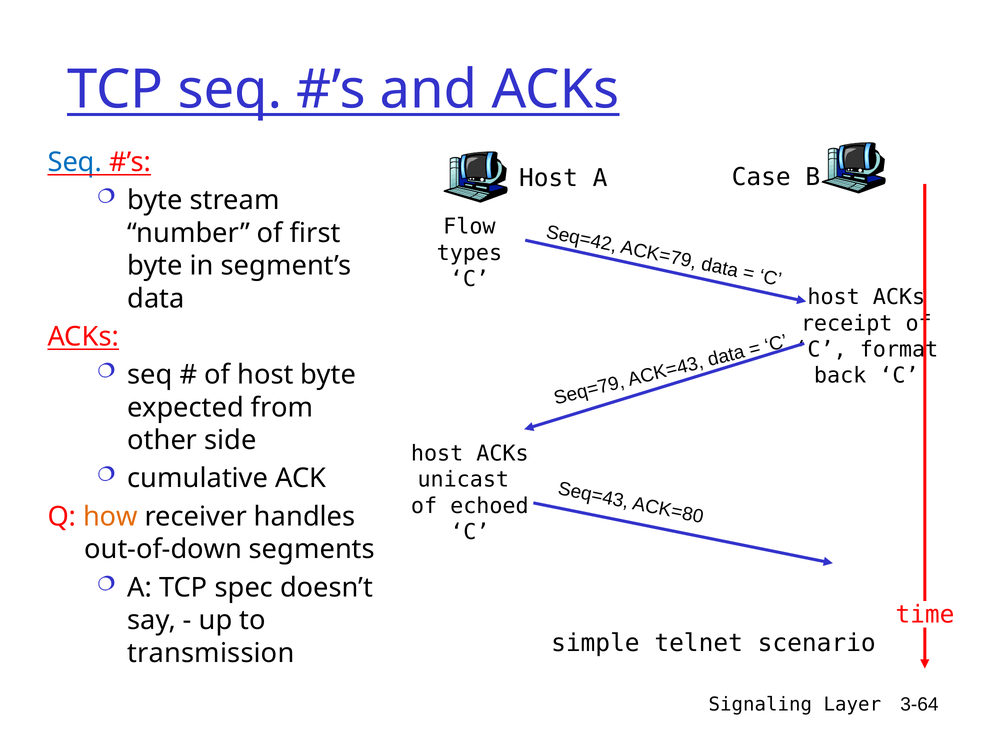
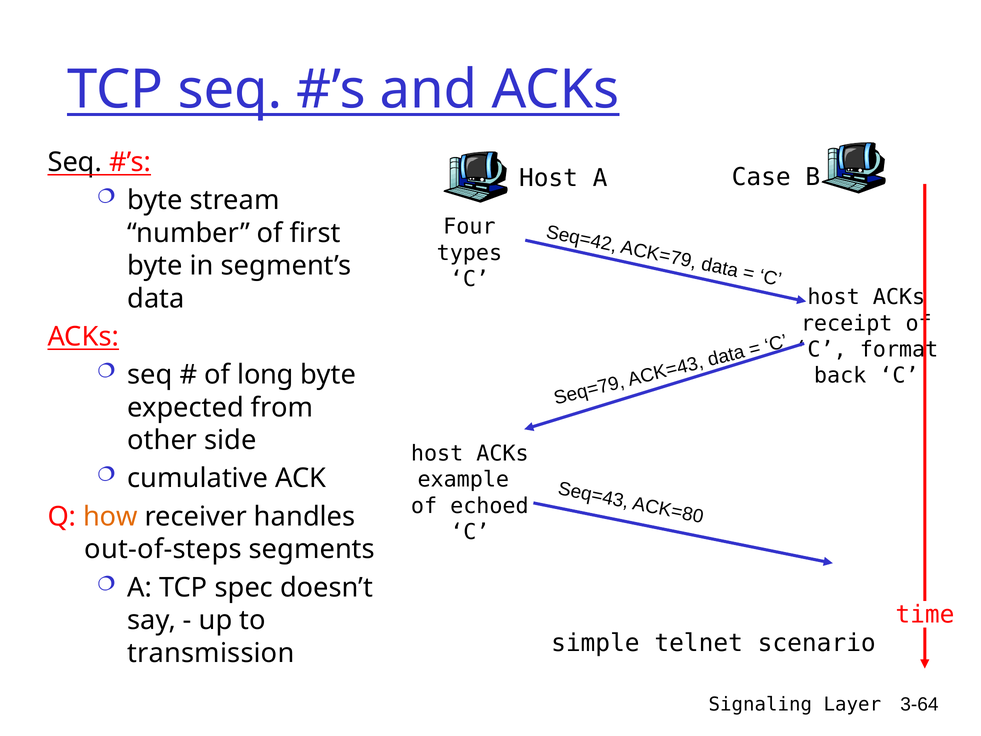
Seq at (75, 162) colour: blue -> black
Flow: Flow -> Four
of host: host -> long
unicast: unicast -> example
out-of-down: out-of-down -> out-of-steps
